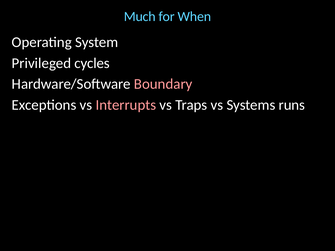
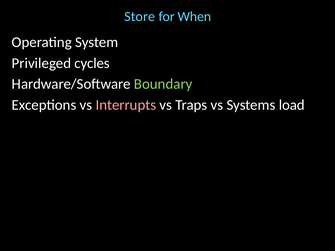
Much: Much -> Store
Boundary colour: pink -> light green
runs: runs -> load
